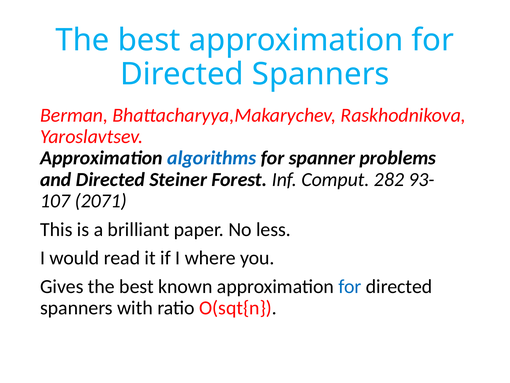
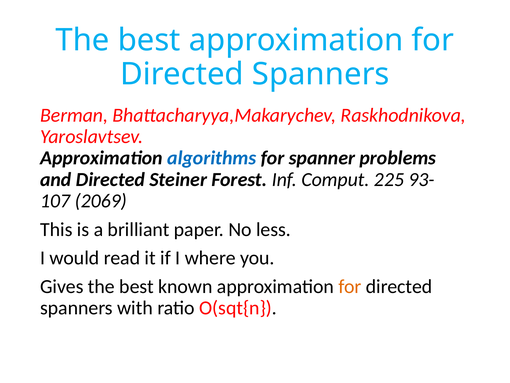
282: 282 -> 225
2071: 2071 -> 2069
for at (350, 286) colour: blue -> orange
